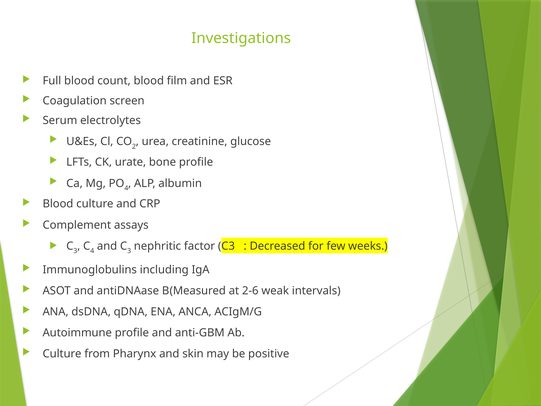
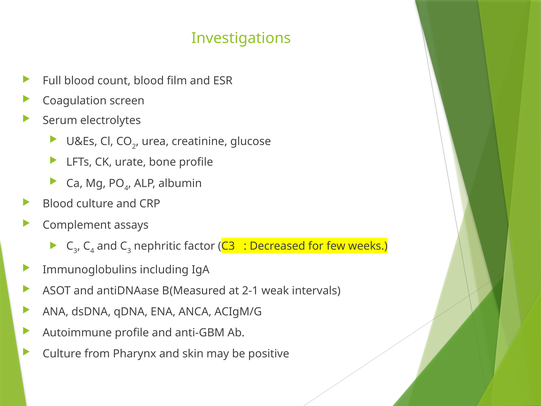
2-6: 2-6 -> 2-1
